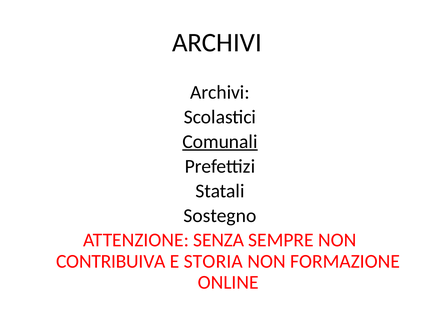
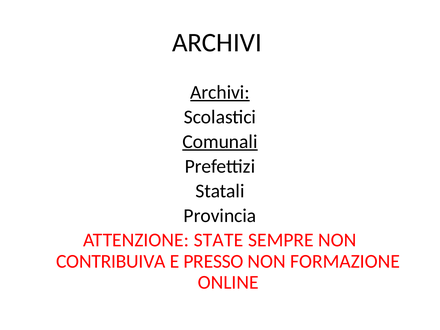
Archivi at (220, 92) underline: none -> present
Sostegno: Sostegno -> Provincia
SENZA: SENZA -> STATE
STORIA: STORIA -> PRESSO
